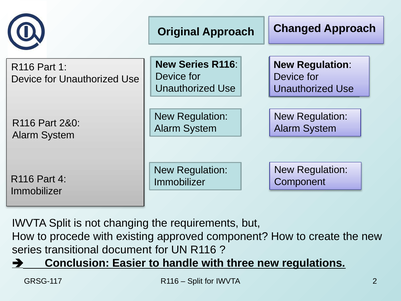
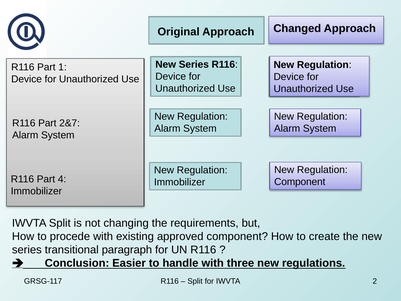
2&0: 2&0 -> 2&7
document: document -> paragraph
